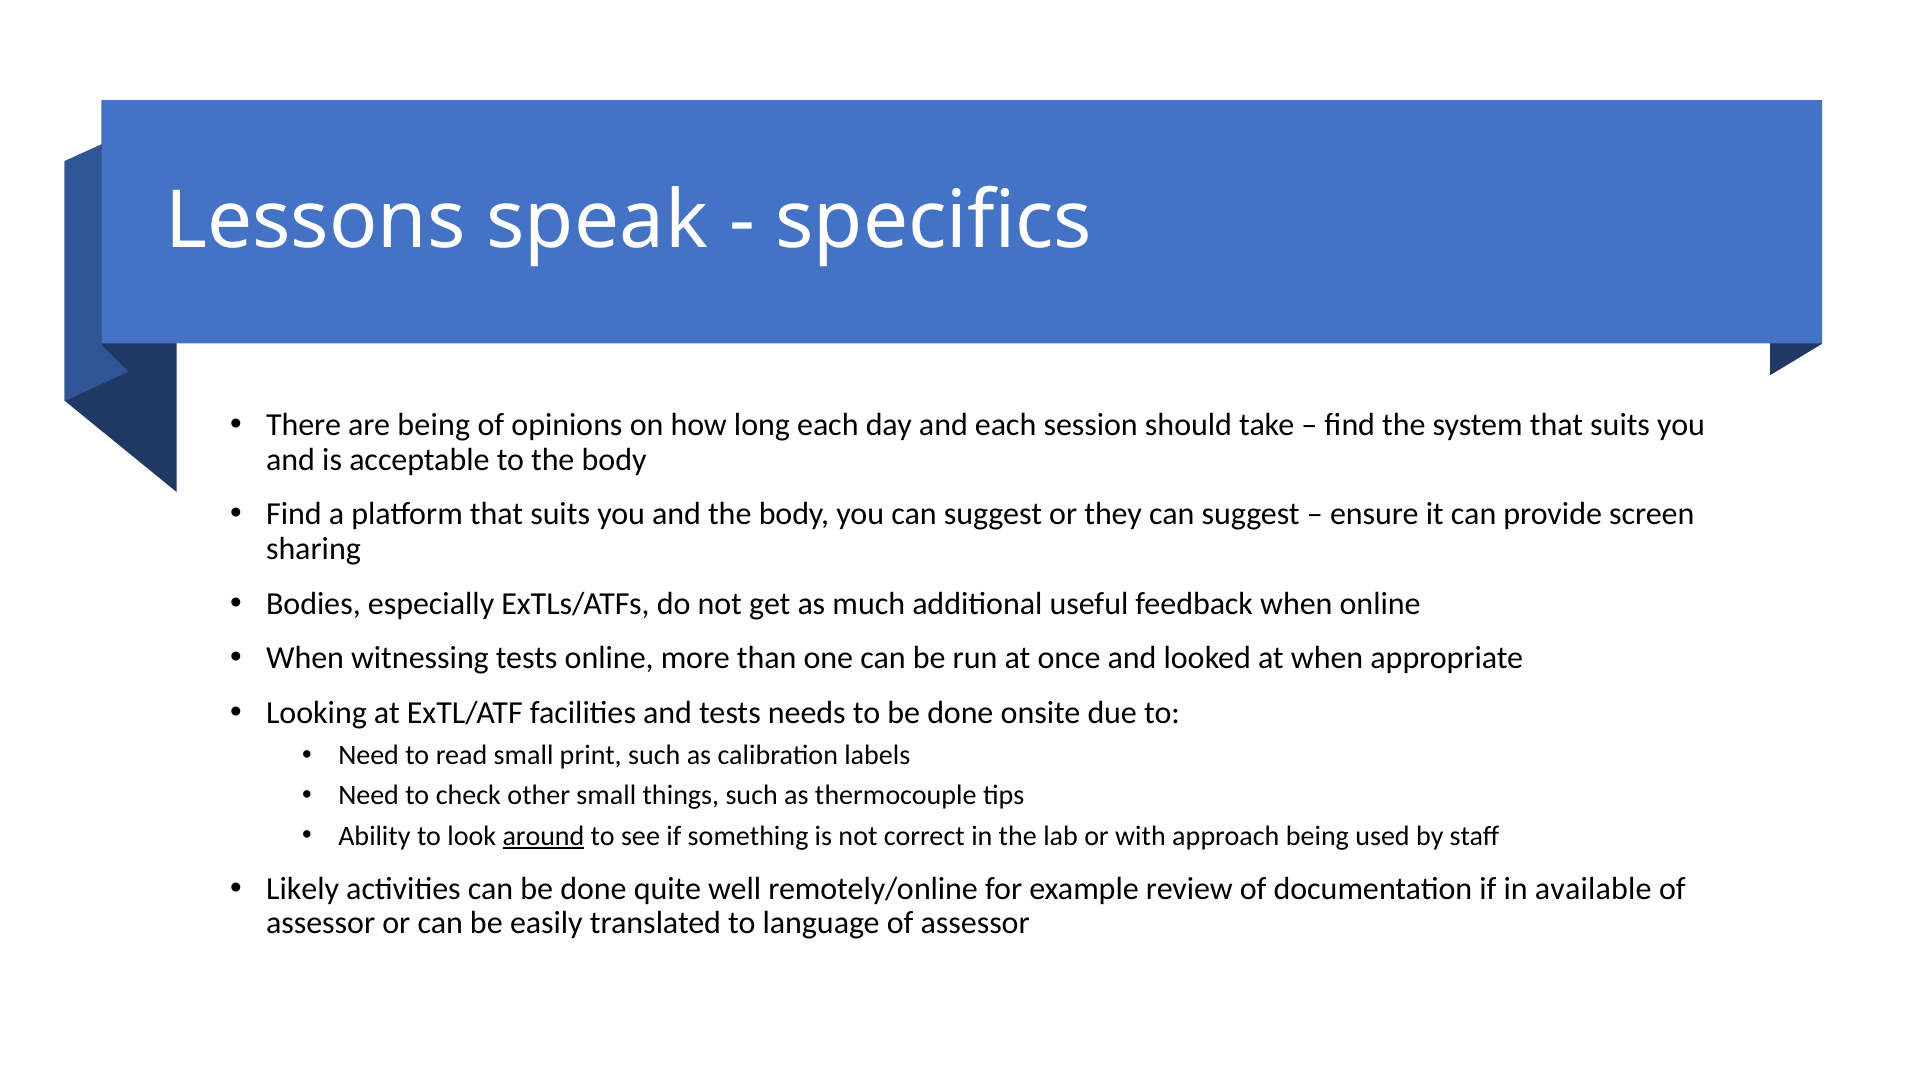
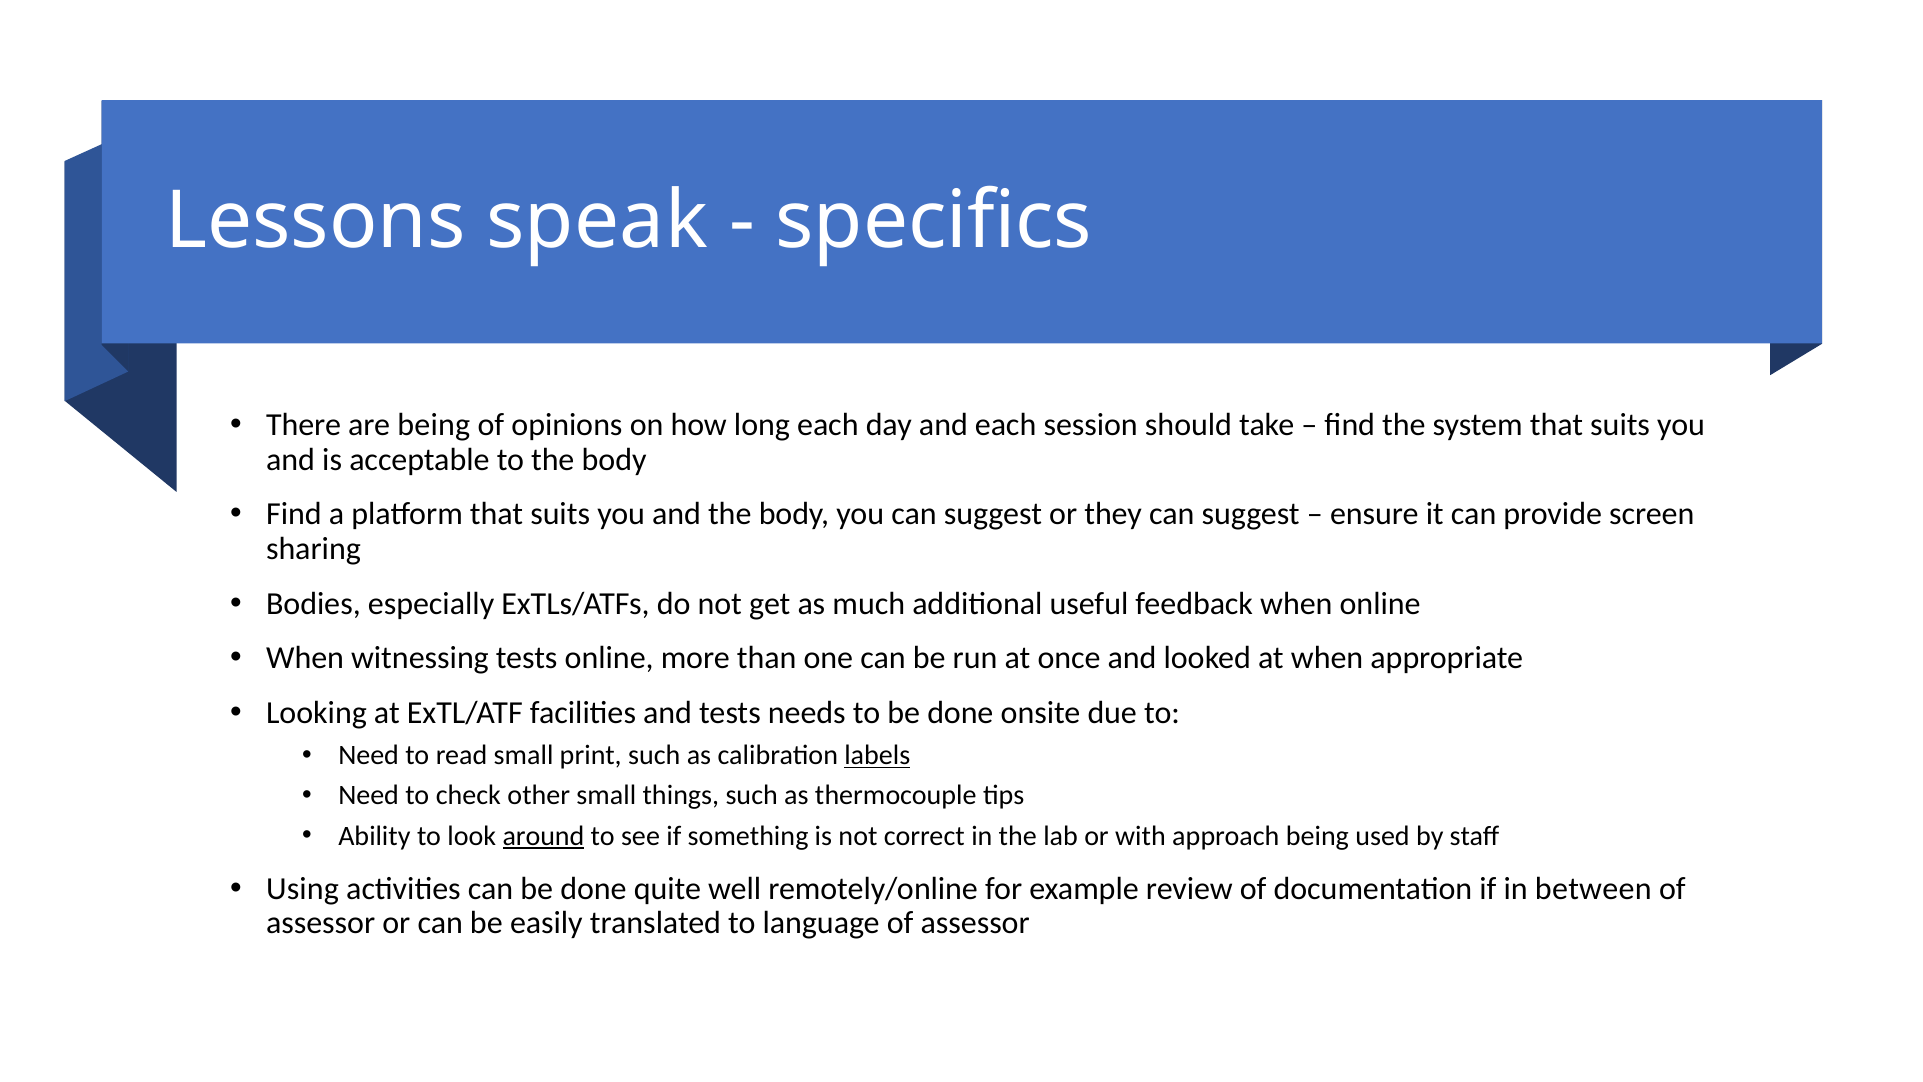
labels underline: none -> present
Likely: Likely -> Using
available: available -> between
